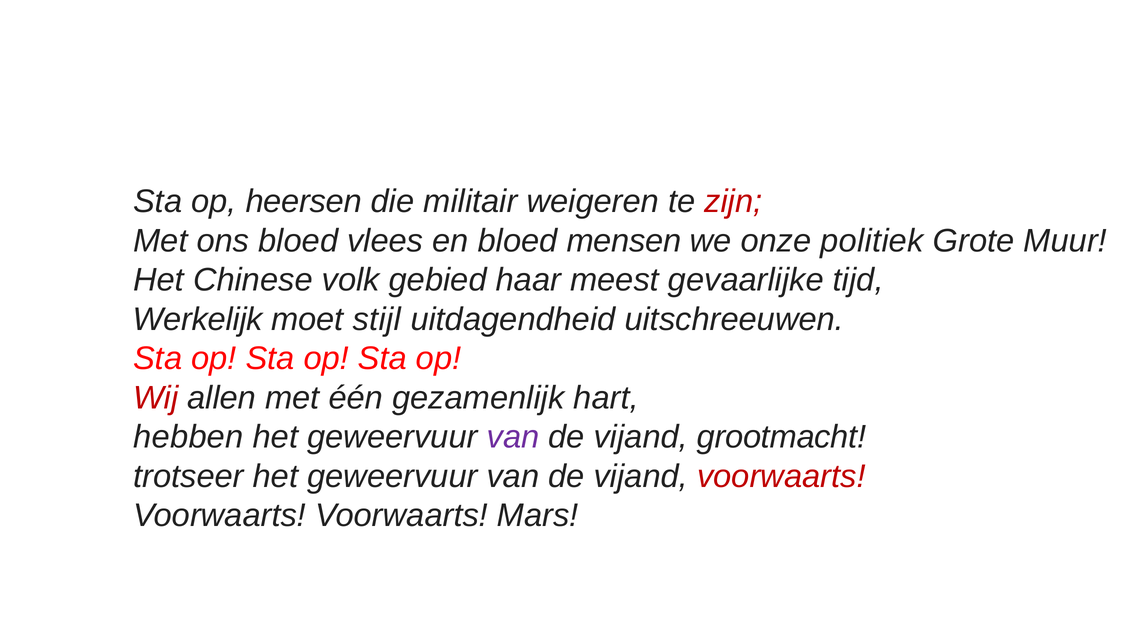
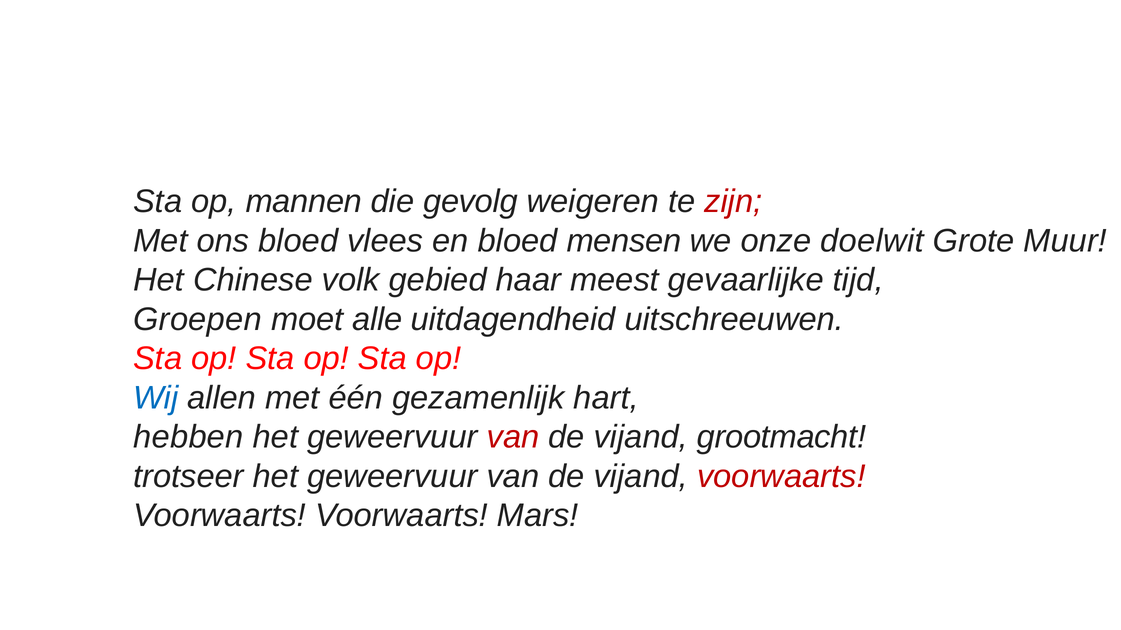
heersen: heersen -> mannen
militair: militair -> gevolg
politiek: politiek -> doelwit
Werkelijk: Werkelijk -> Groepen
stijl: stijl -> alle
Wij colour: red -> blue
van at (513, 437) colour: purple -> red
